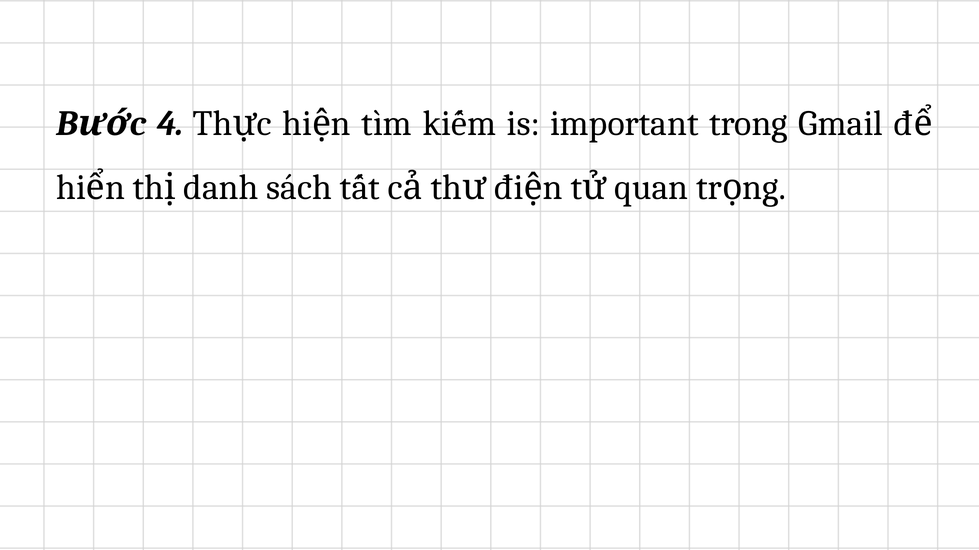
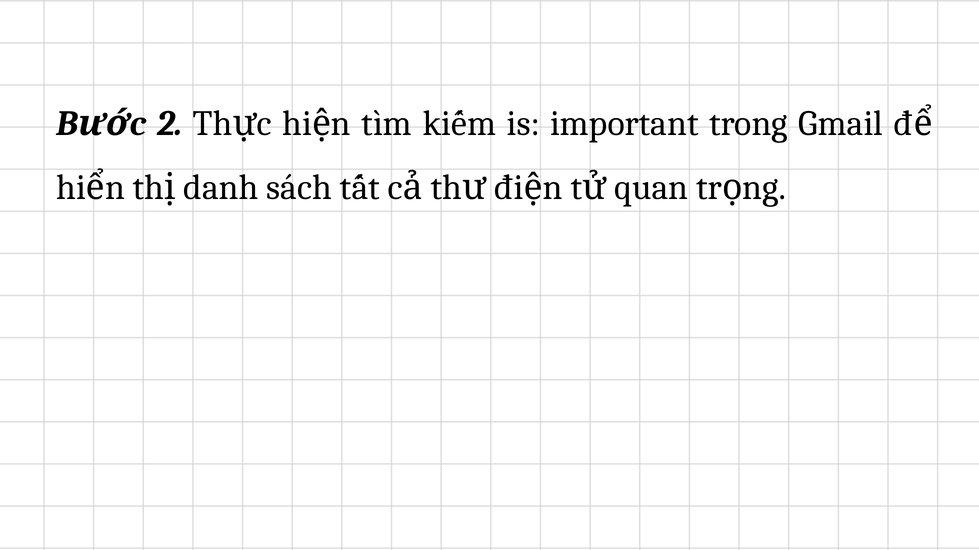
4: 4 -> 2
